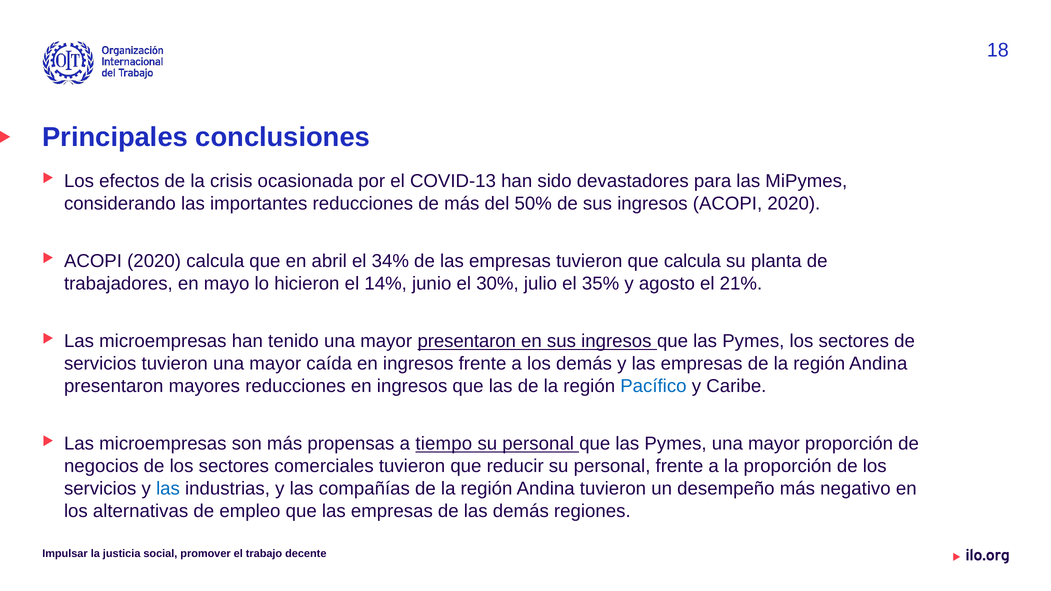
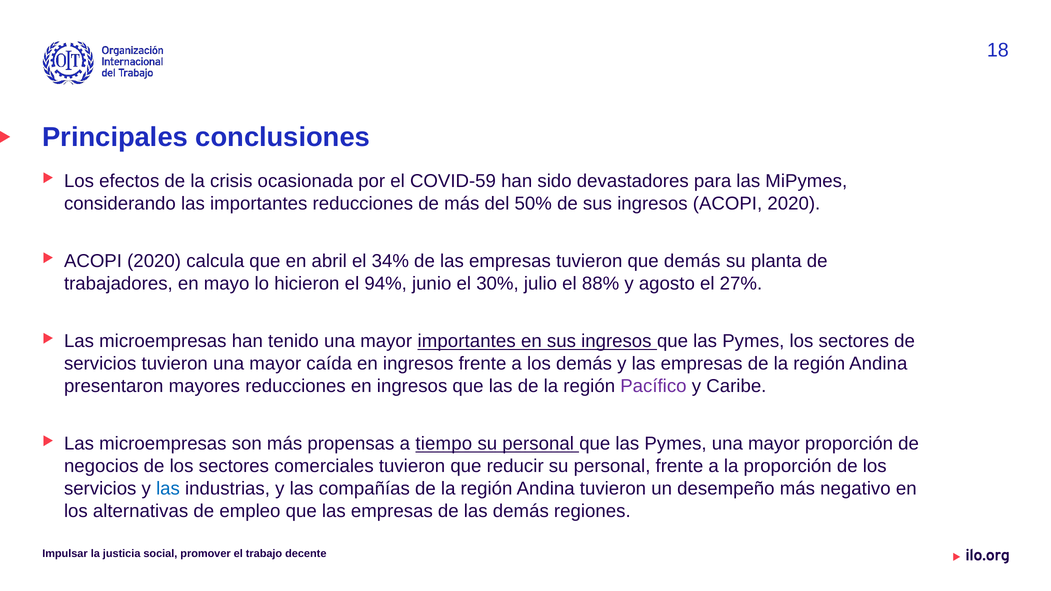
COVID-13: COVID-13 -> COVID-59
que calcula: calcula -> demás
14%: 14% -> 94%
35%: 35% -> 88%
21%: 21% -> 27%
mayor presentaron: presentaron -> importantes
Pacífico colour: blue -> purple
